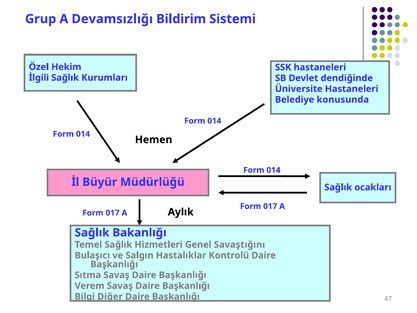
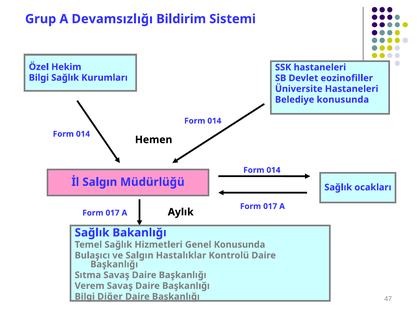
İlgili at (39, 78): İlgili -> Bilgi
dendiğinde: dendiğinde -> eozinofiller
İl Büyür: Büyür -> Salgın
Genel Savaştığını: Savaştığını -> Konusunda
